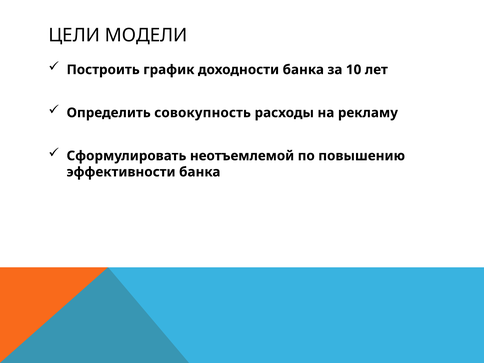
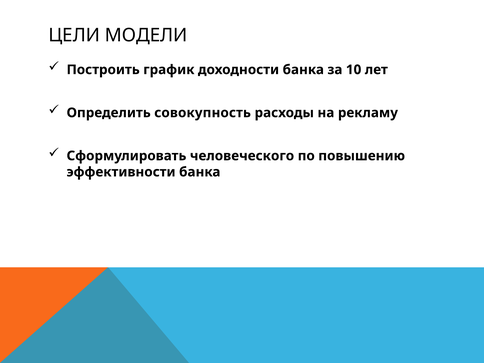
неотъемлемой: неотъемлемой -> человеческого
